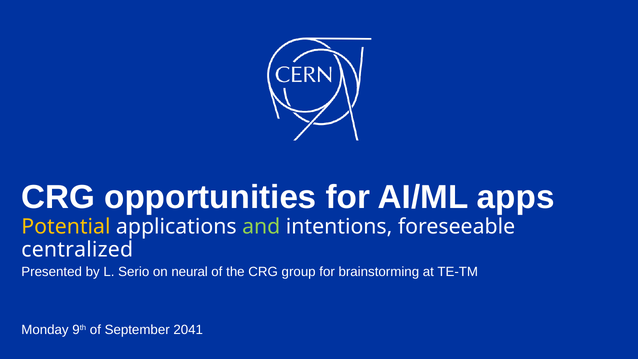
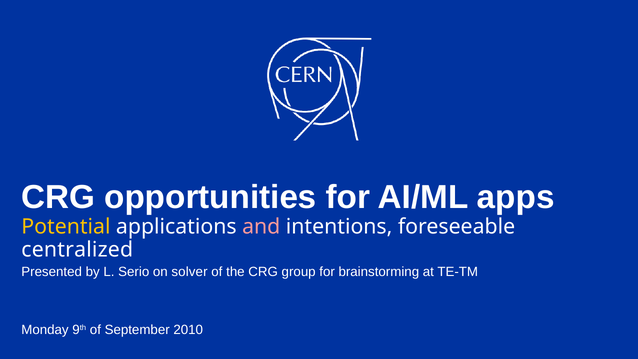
and colour: light green -> pink
neural: neural -> solver
2041: 2041 -> 2010
